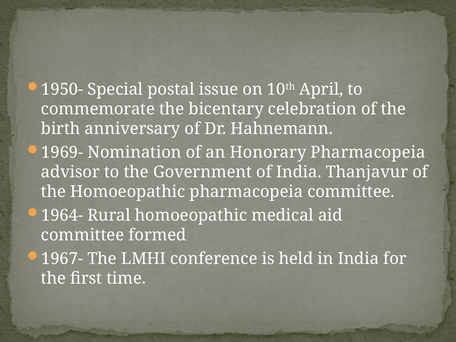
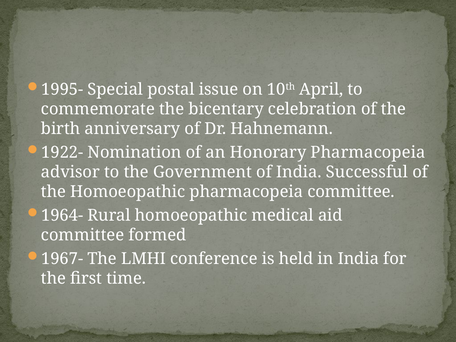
1950-: 1950- -> 1995-
1969-: 1969- -> 1922-
Thanjavur: Thanjavur -> Successful
